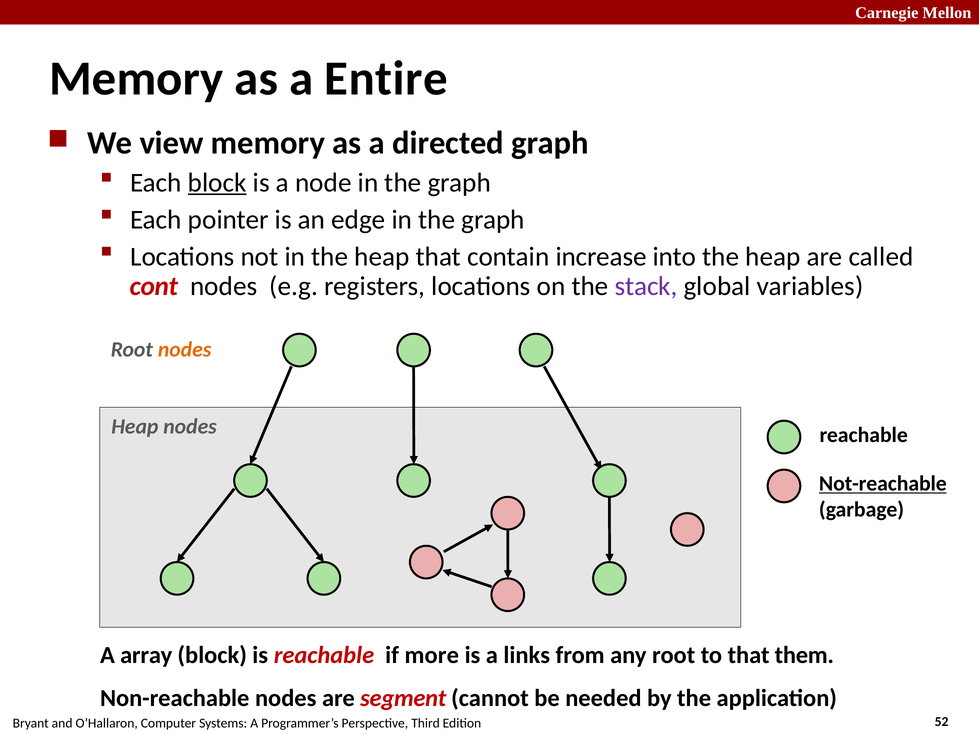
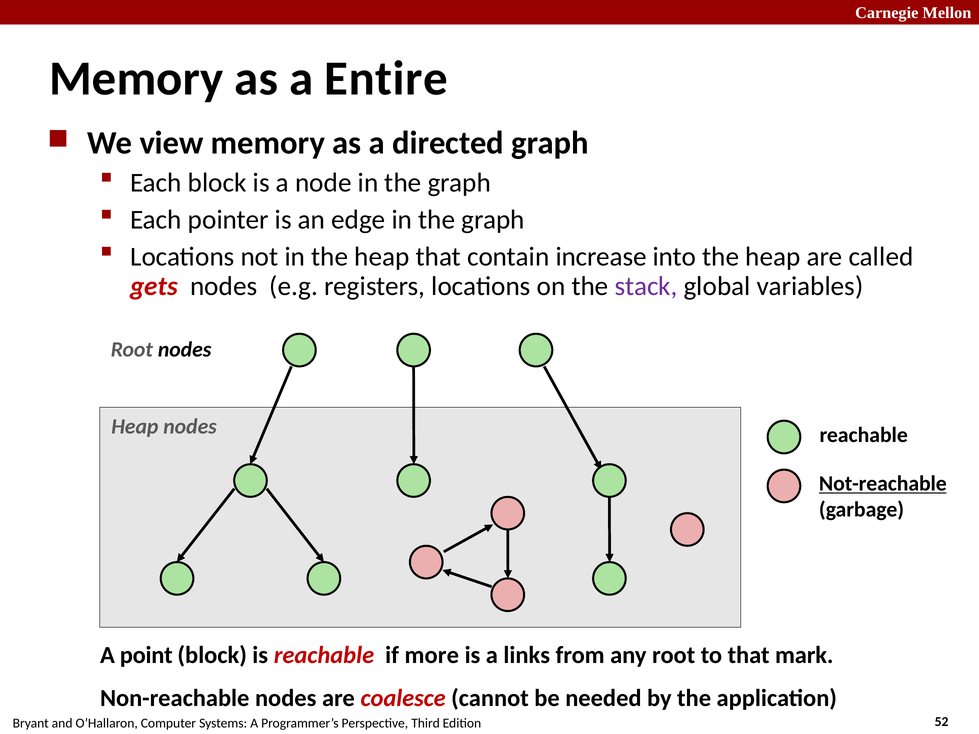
block at (217, 183) underline: present -> none
cont: cont -> gets
nodes at (185, 350) colour: orange -> black
array: array -> point
them: them -> mark
segment: segment -> coalesce
